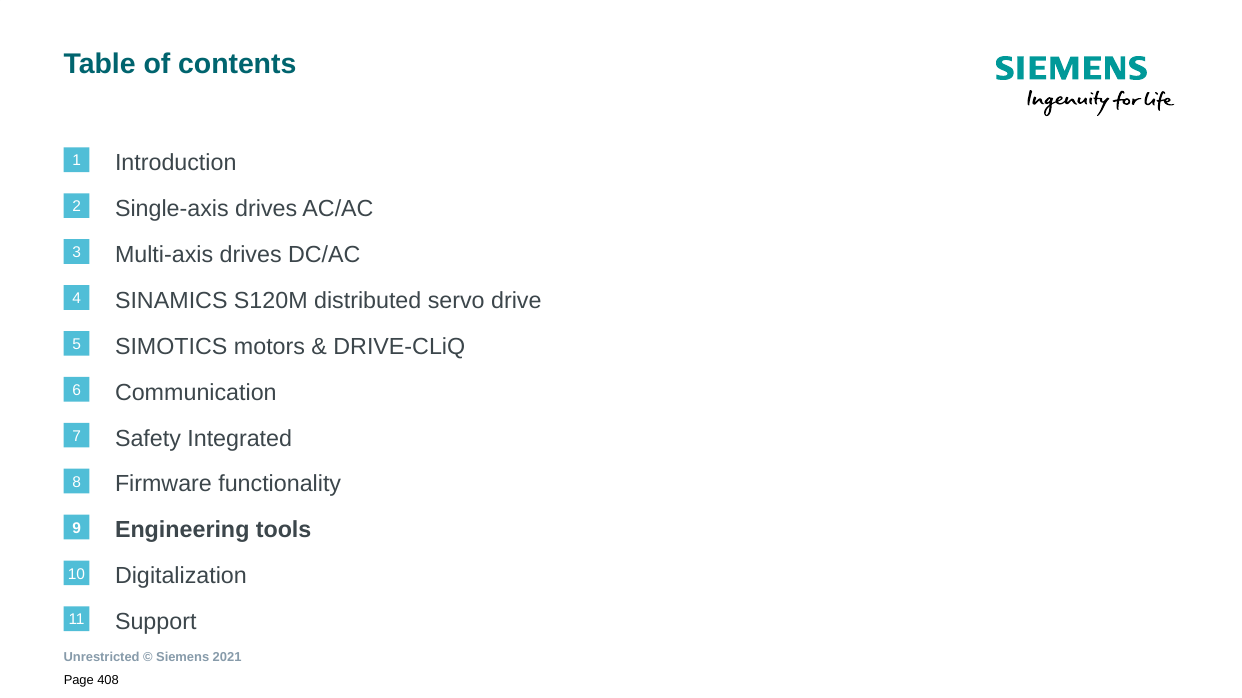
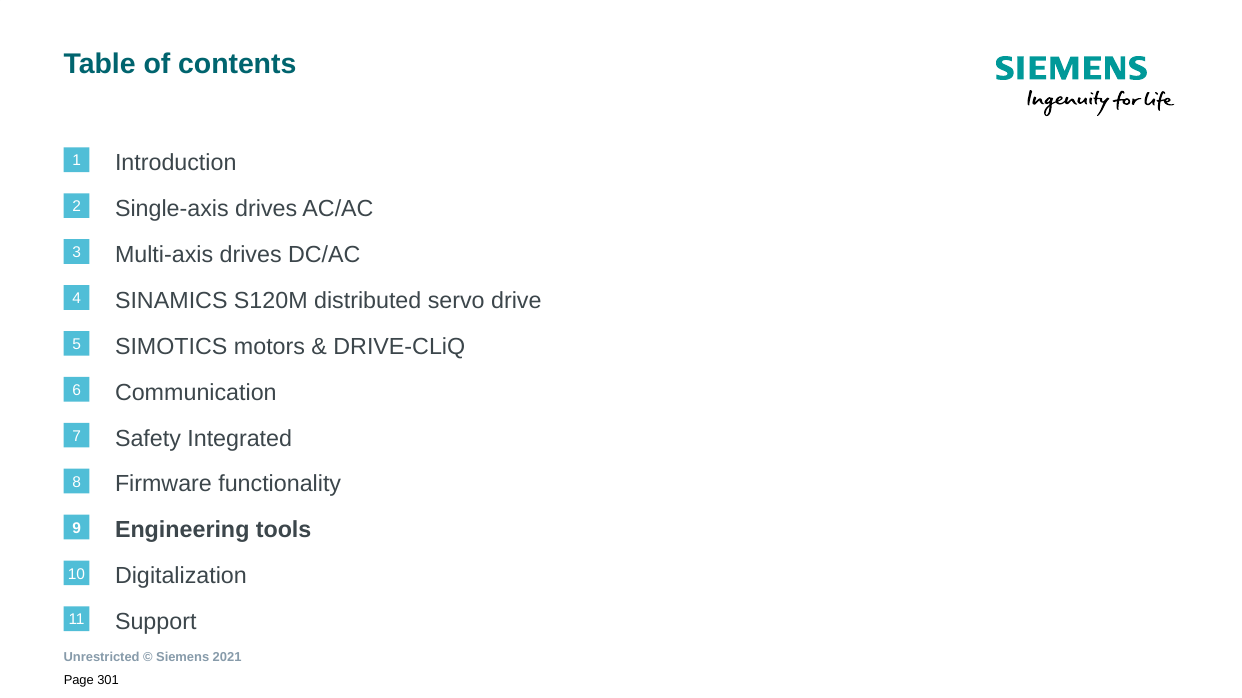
408: 408 -> 301
